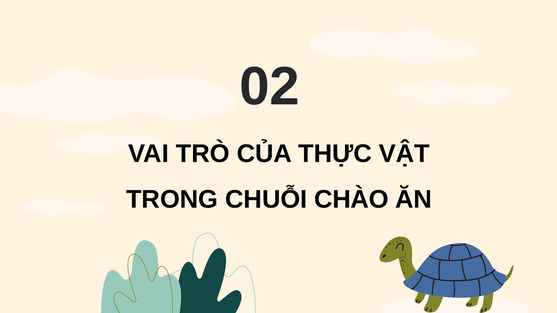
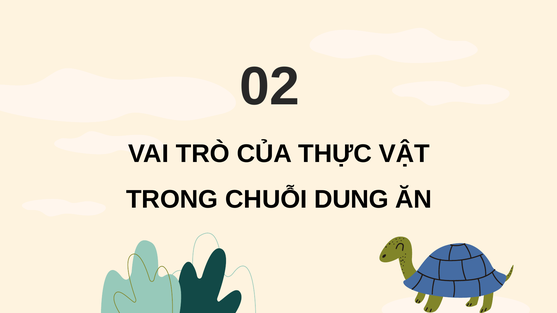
CHÀO: CHÀO -> DUNG
